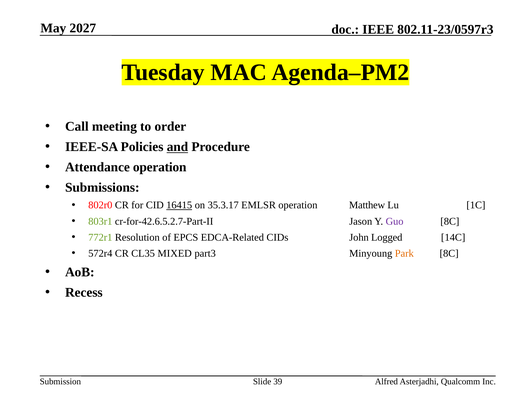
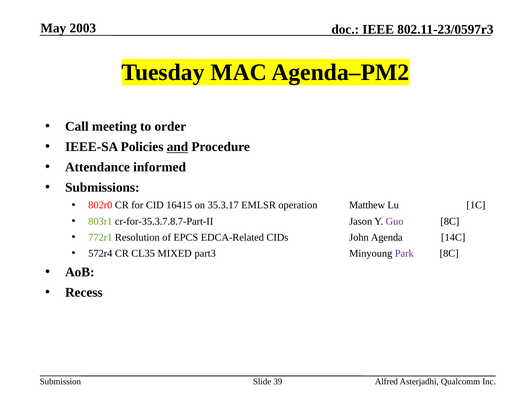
2027: 2027 -> 2003
Attendance operation: operation -> informed
16415 underline: present -> none
cr-for-42.6.5.2.7-Part-II: cr-for-42.6.5.2.7-Part-II -> cr-for-35.3.7.8.7-Part-II
Logged: Logged -> Agenda
Park colour: orange -> purple
